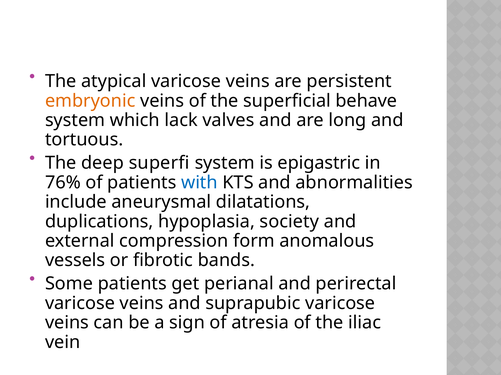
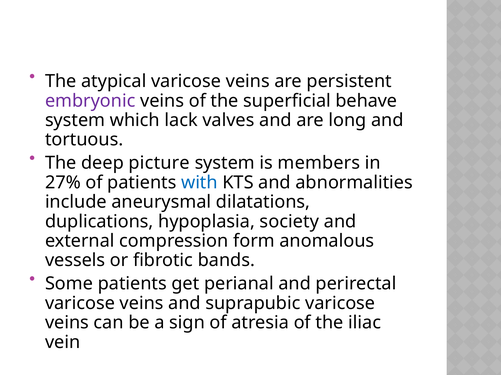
embryonic colour: orange -> purple
superfi: superfi -> picture
epigastric: epigastric -> members
76%: 76% -> 27%
